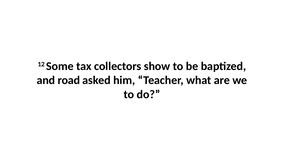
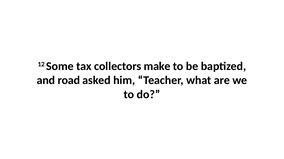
show: show -> make
